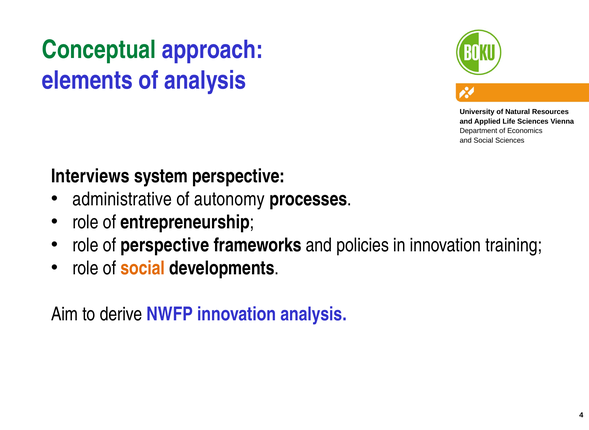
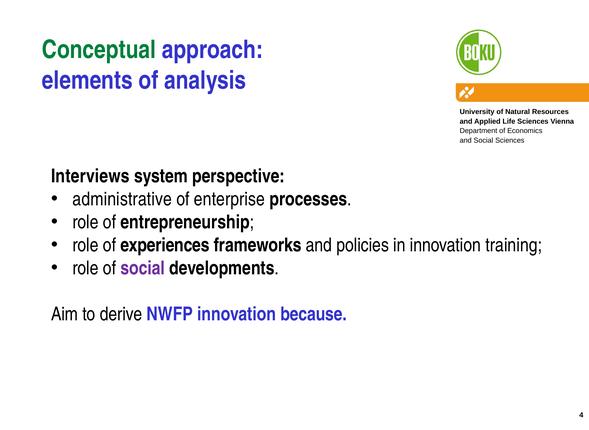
autonomy: autonomy -> enterprise
of perspective: perspective -> experiences
social at (143, 269) colour: orange -> purple
innovation analysis: analysis -> because
